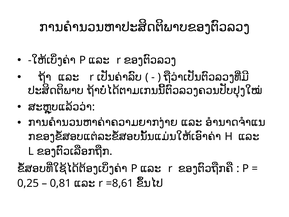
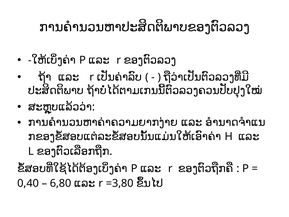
0,25: 0,25 -> 0,40
0,81: 0,81 -> 6,80
=8,61: =8,61 -> =3,80
